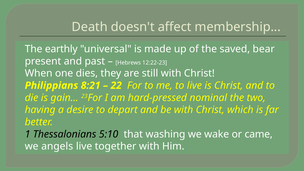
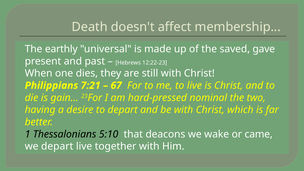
bear: bear -> gave
8:21: 8:21 -> 7:21
22: 22 -> 67
washing: washing -> deacons
we angels: angels -> depart
